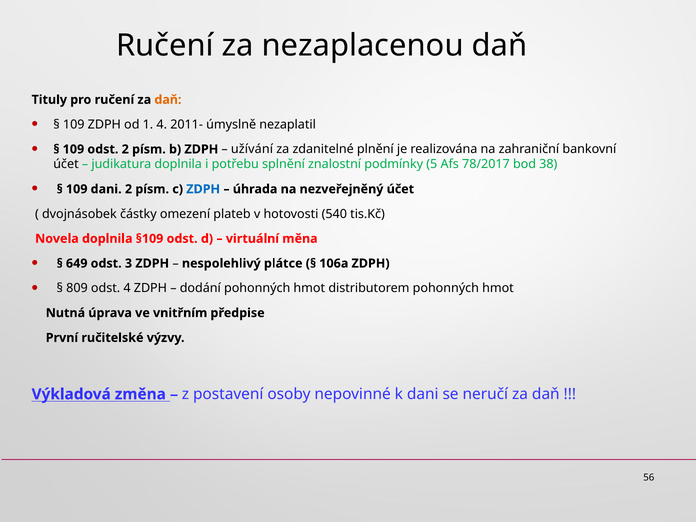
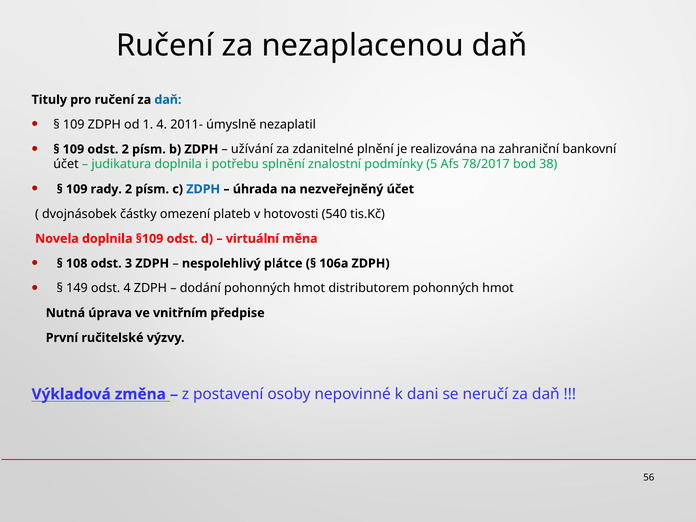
daň at (168, 100) colour: orange -> blue
109 dani: dani -> rady
649: 649 -> 108
809: 809 -> 149
